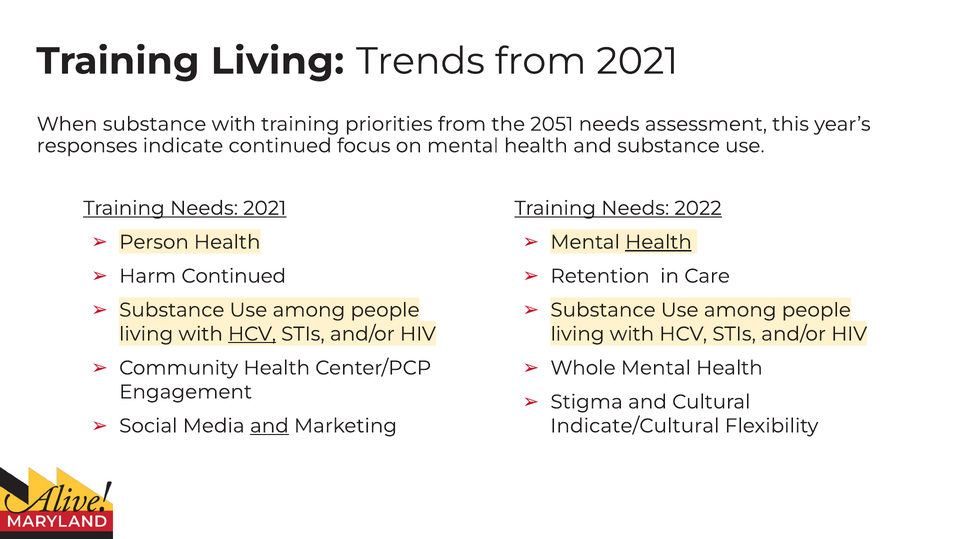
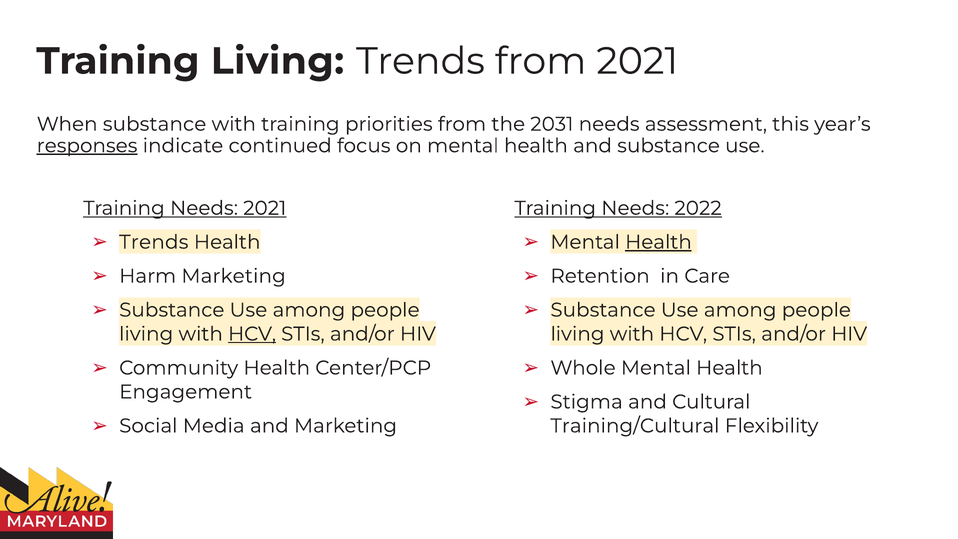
2051: 2051 -> 2031
responses underline: none -> present
Person at (154, 242): Person -> Trends
Harm Continued: Continued -> Marketing
and at (269, 426) underline: present -> none
Indicate/Cultural: Indicate/Cultural -> Training/Cultural
